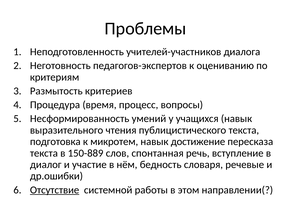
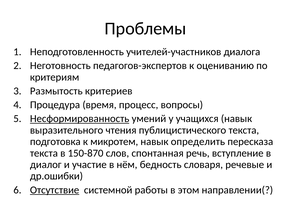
Несформированность underline: none -> present
достижение: достижение -> определить
150-889: 150-889 -> 150-870
